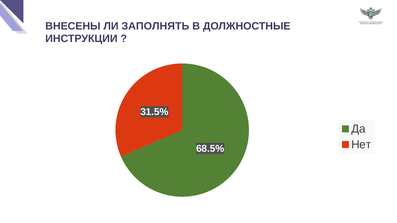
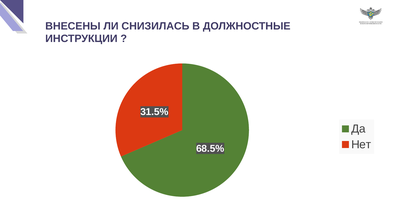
ЗАПОЛНЯТЬ: ЗАПОЛНЯТЬ -> СНИЗИЛАСЬ
